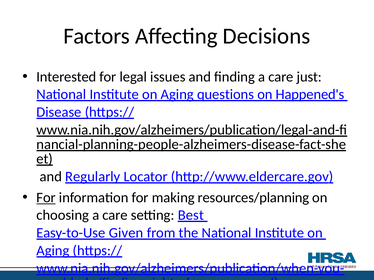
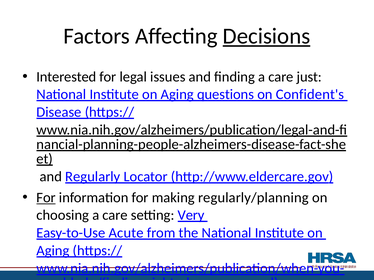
Decisions underline: none -> present
Happened's: Happened's -> Confident's
resources/planning: resources/planning -> regularly/planning
Best: Best -> Very
Given: Given -> Acute
